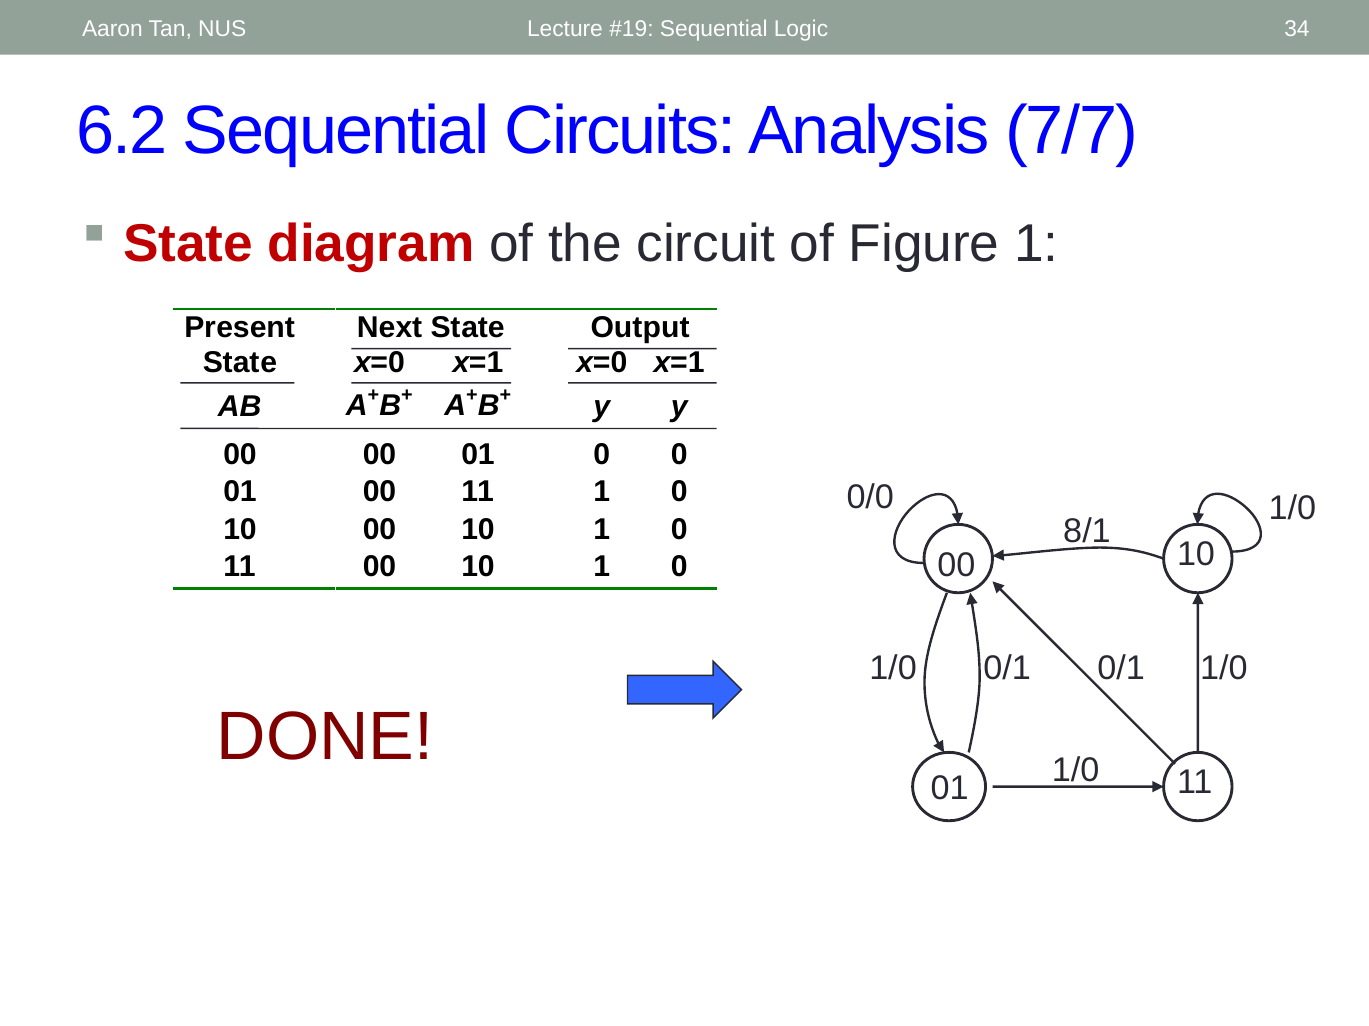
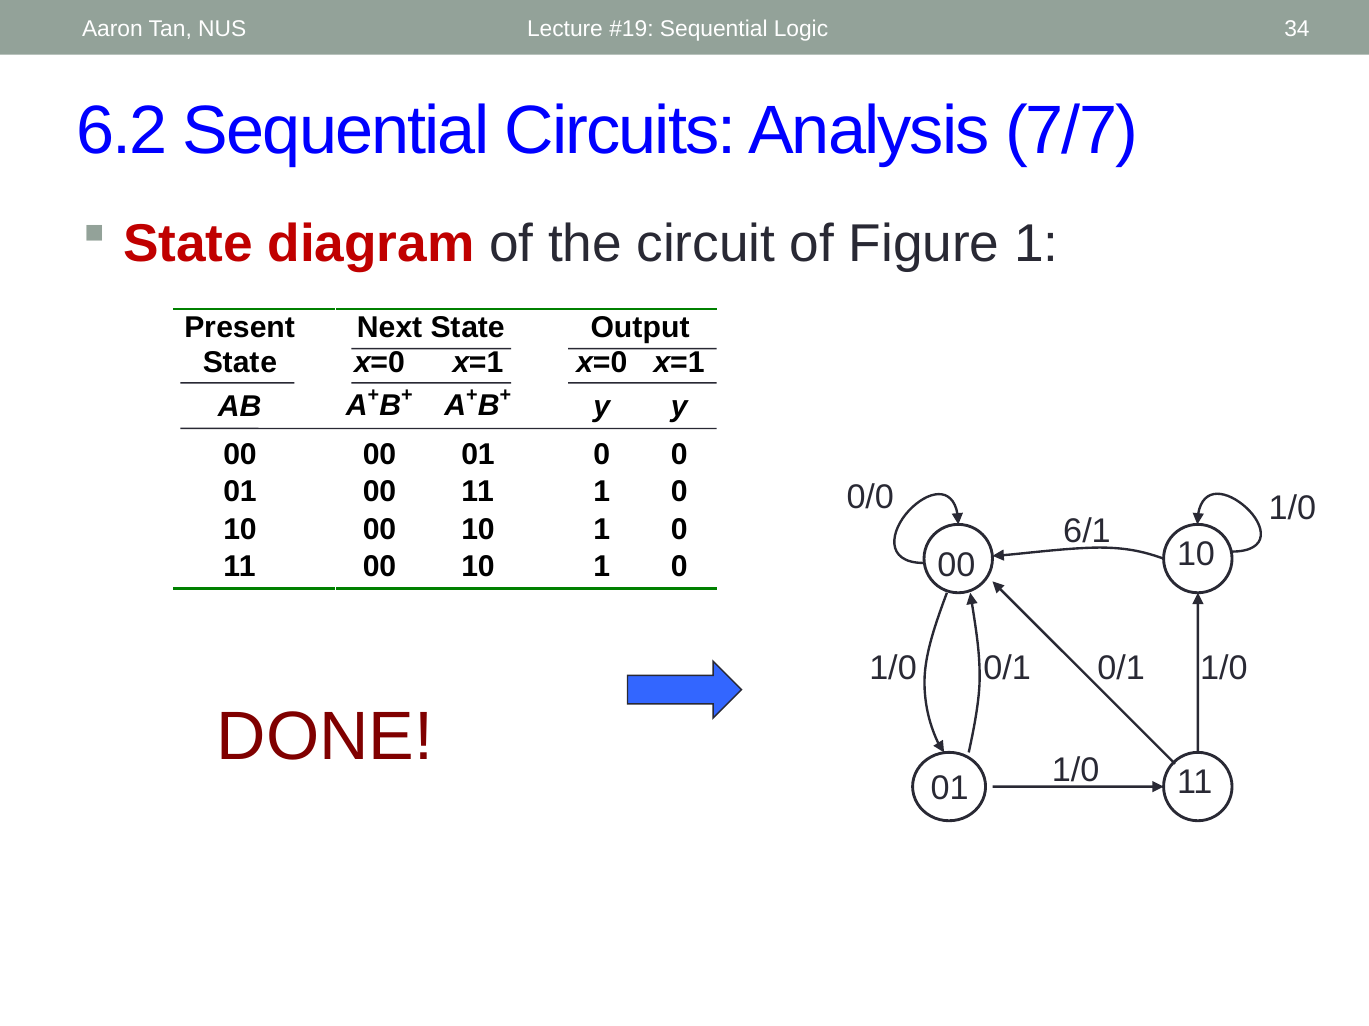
8/1: 8/1 -> 6/1
